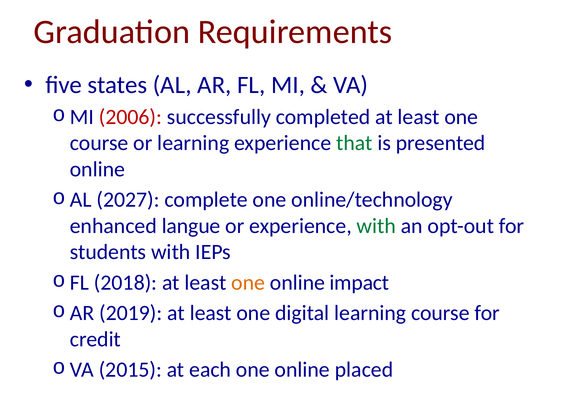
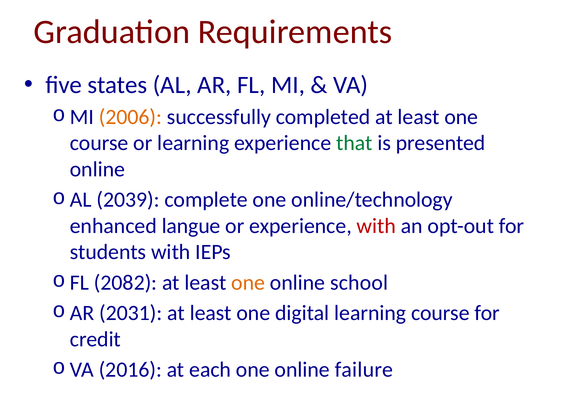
2006 colour: red -> orange
2027: 2027 -> 2039
with at (376, 226) colour: green -> red
2018: 2018 -> 2082
impact: impact -> school
2019: 2019 -> 2031
2015: 2015 -> 2016
placed: placed -> failure
